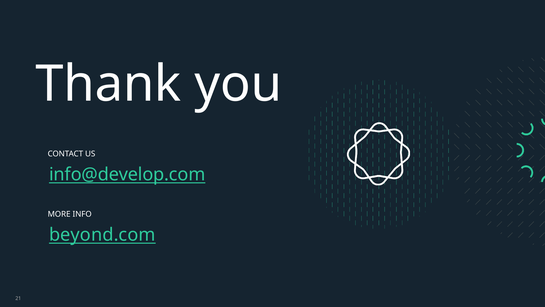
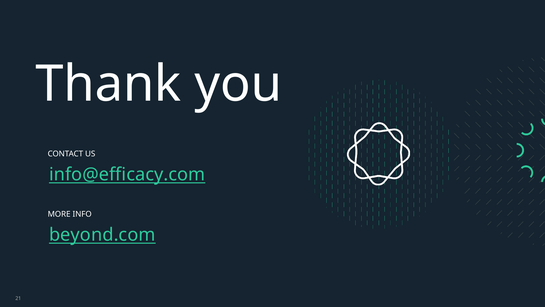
info@develop.com: info@develop.com -> info@efficacy.com
